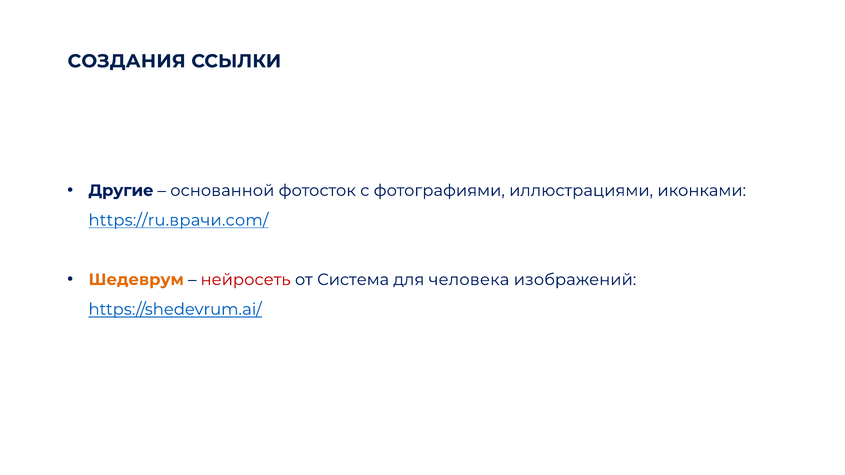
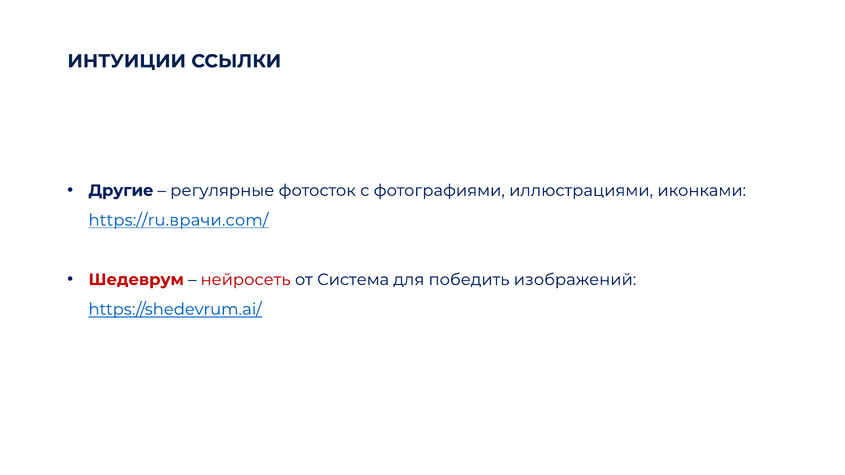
СОЗДАНИЯ: СОЗДАНИЯ -> ИНТУИЦИИ
основанной: основанной -> регулярные
Шедеврум colour: orange -> red
человека: человека -> победить
